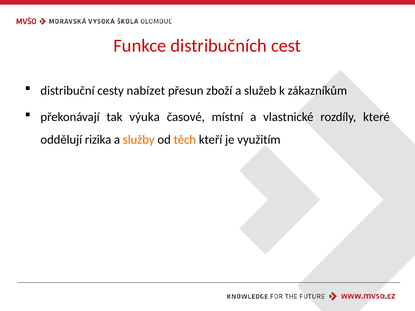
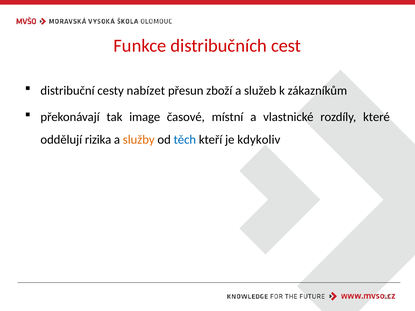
výuka: výuka -> image
těch colour: orange -> blue
využitím: využitím -> kdykoliv
